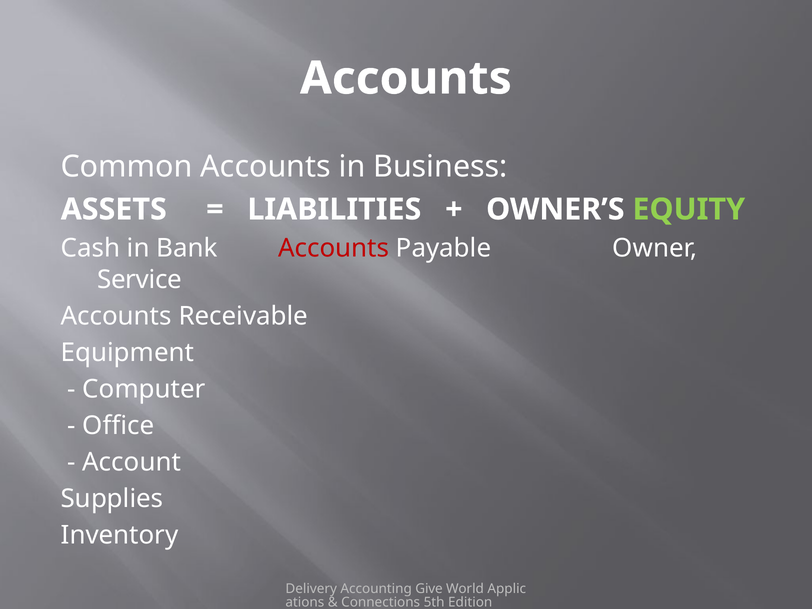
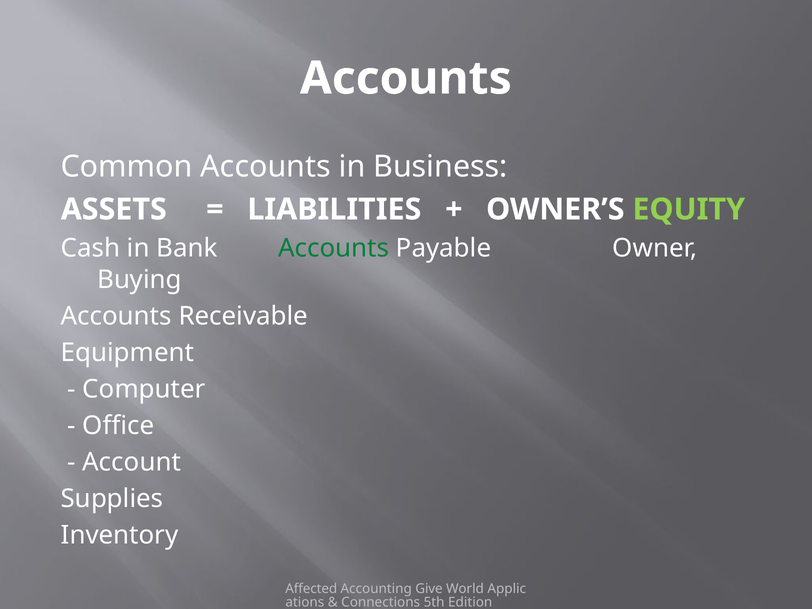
Accounts at (334, 248) colour: red -> green
Service: Service -> Buying
Delivery: Delivery -> Affected
